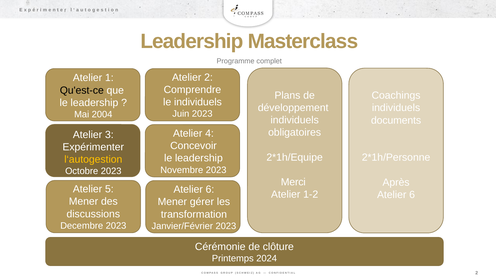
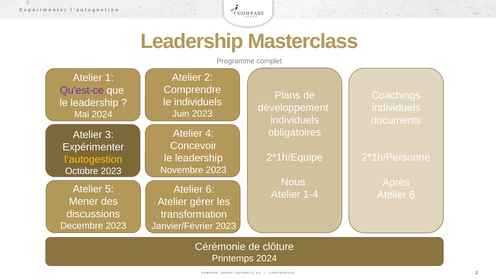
Qu'est-ce colour: black -> purple
Mai 2004: 2004 -> 2024
Merci: Merci -> Nous
1-2: 1-2 -> 1-4
Mener at (172, 202): Mener -> Atelier
